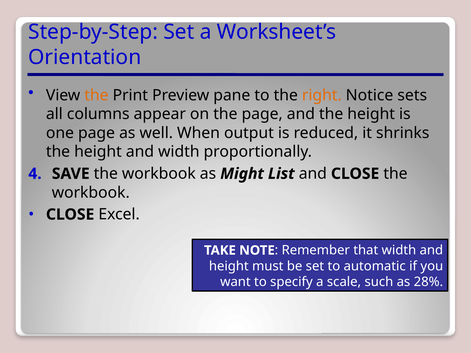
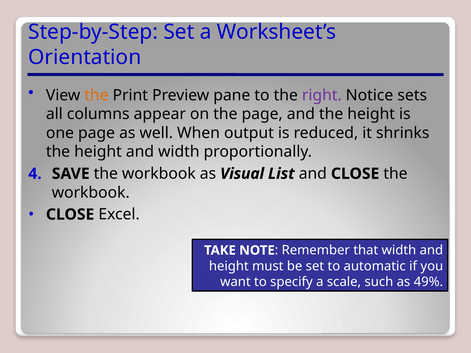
right colour: orange -> purple
Might: Might -> Visual
28%: 28% -> 49%
